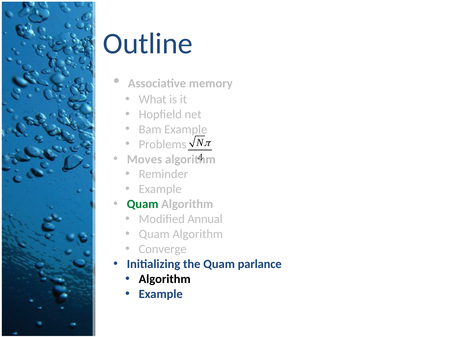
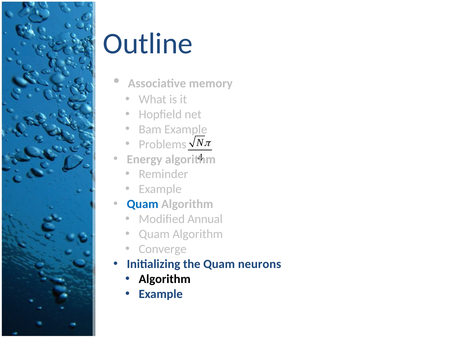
Moves: Moves -> Energy
Quam at (143, 204) colour: green -> blue
parlance: parlance -> neurons
